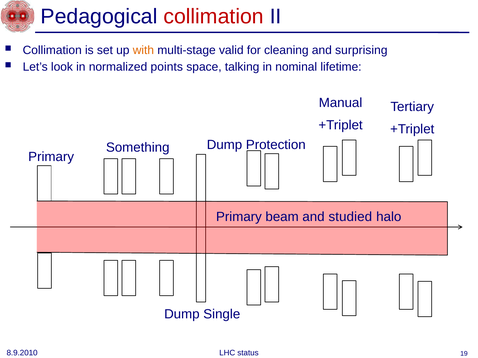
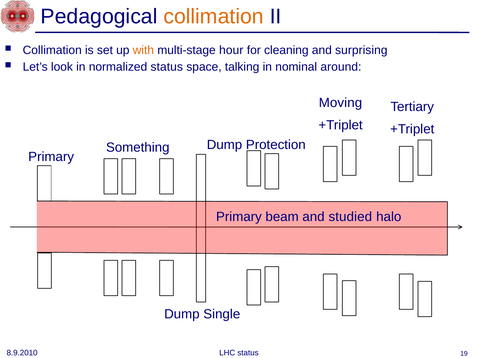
collimation at (214, 16) colour: red -> orange
valid: valid -> hour
normalized points: points -> status
lifetime: lifetime -> around
Manual: Manual -> Moving
